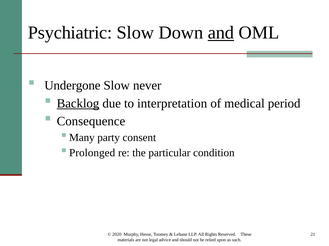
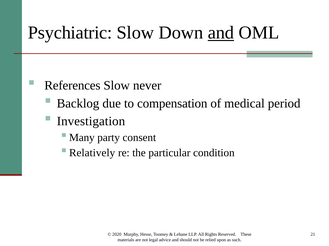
Undergone: Undergone -> References
Backlog underline: present -> none
interpretation: interpretation -> compensation
Consequence: Consequence -> Investigation
Prolonged: Prolonged -> Relatively
